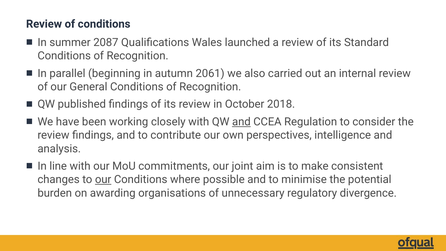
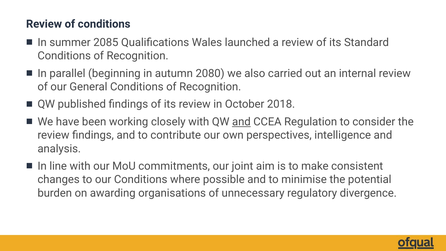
2087: 2087 -> 2085
2061: 2061 -> 2080
our at (103, 180) underline: present -> none
